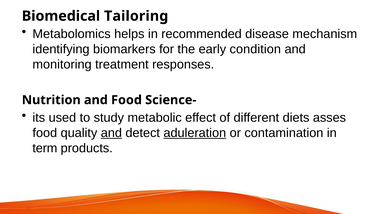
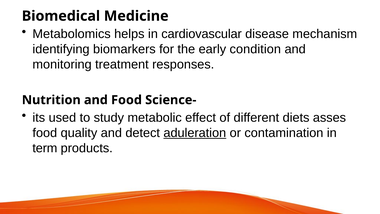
Tailoring: Tailoring -> Medicine
recommended: recommended -> cardiovascular
and at (111, 133) underline: present -> none
